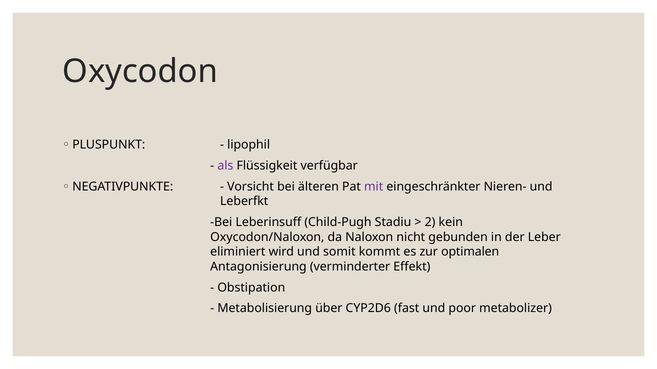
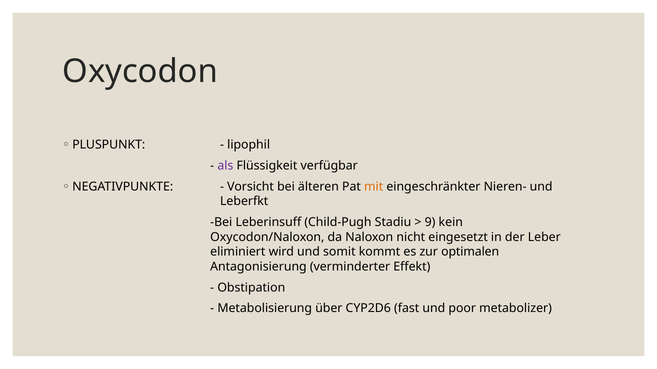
mit colour: purple -> orange
2: 2 -> 9
gebunden: gebunden -> eingesetzt
